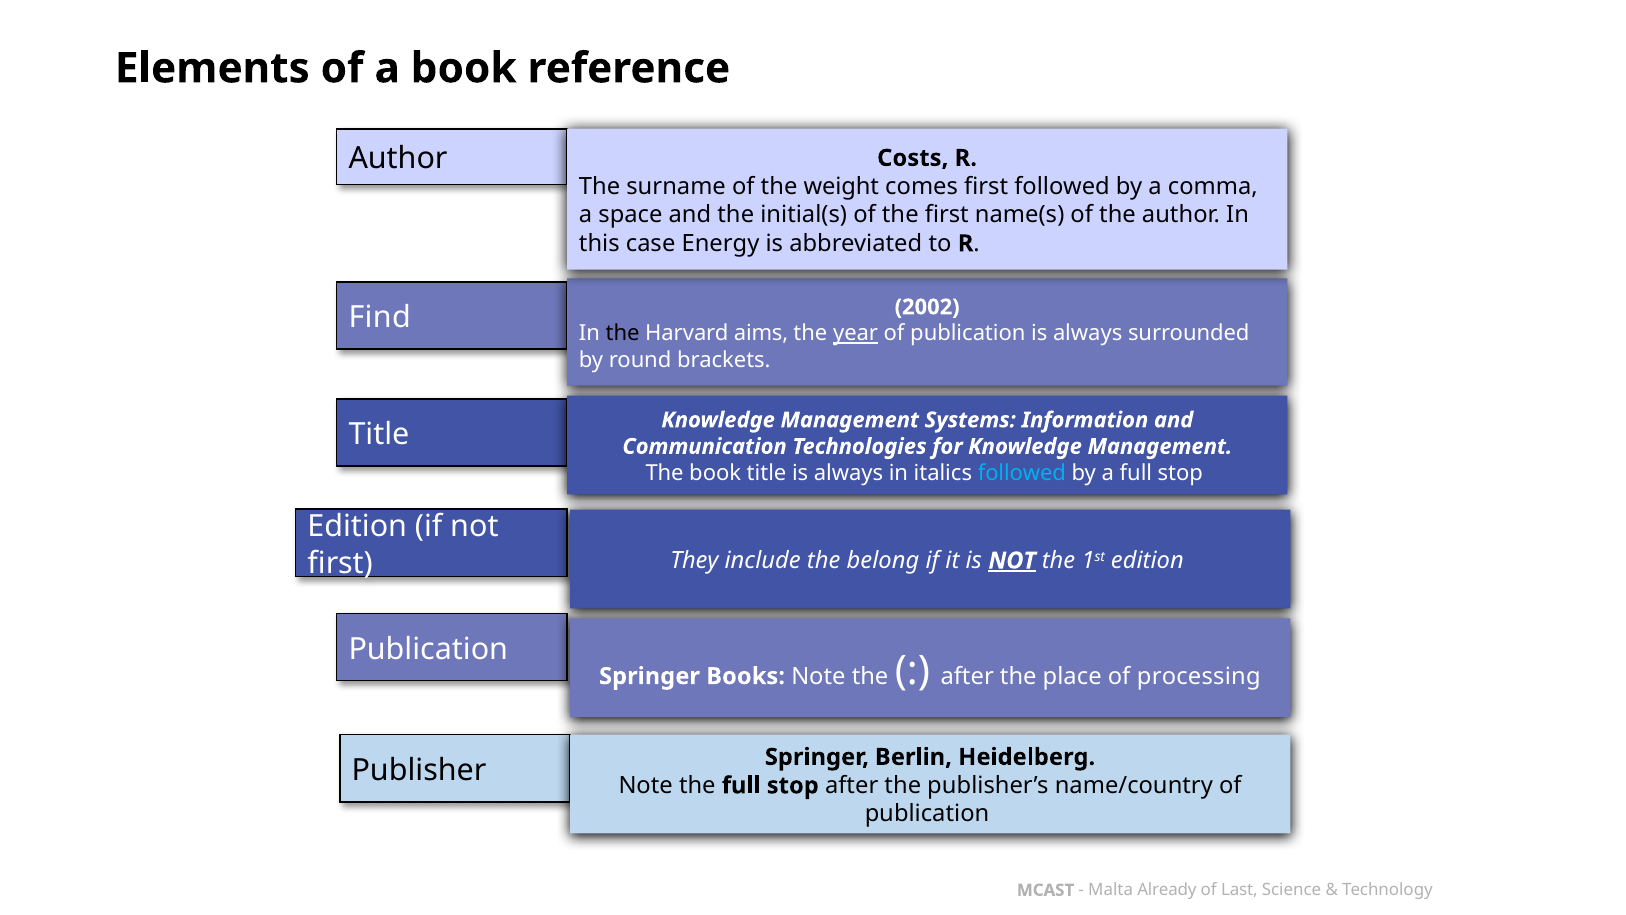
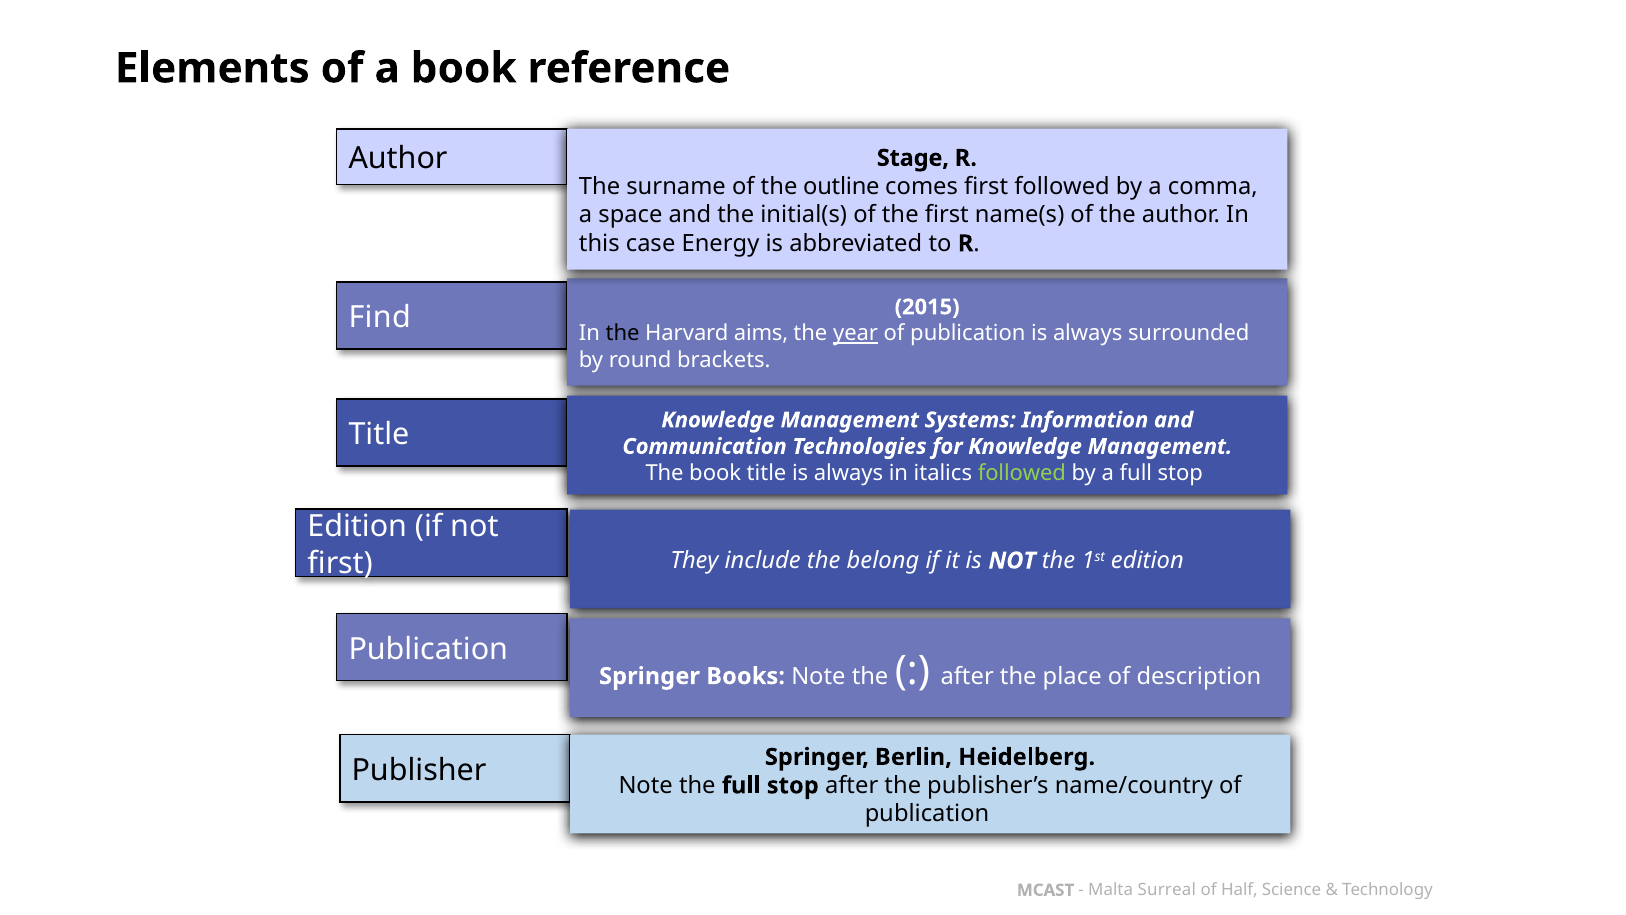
Costs: Costs -> Stage
weight: weight -> outline
2002: 2002 -> 2015
followed at (1022, 473) colour: light blue -> light green
NOT at (1012, 560) underline: present -> none
processing: processing -> description
Already: Already -> Surreal
Last: Last -> Half
